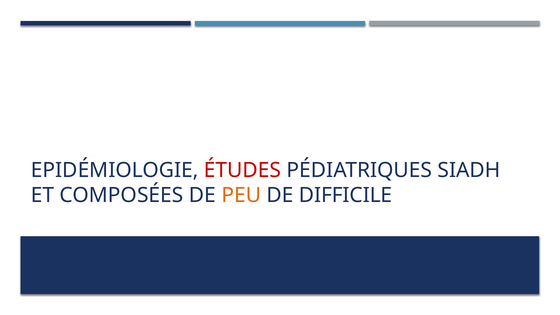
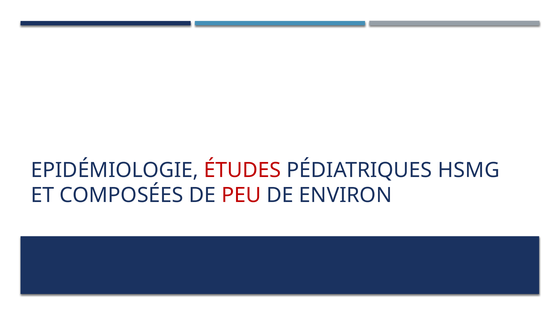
SIADH: SIADH -> HSMG
PEU colour: orange -> red
DIFFICILE: DIFFICILE -> ENVIRON
